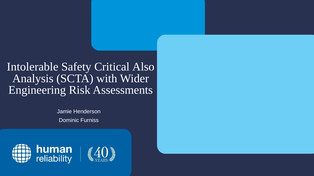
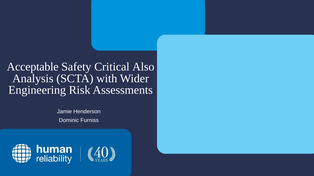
Intolerable: Intolerable -> Acceptable
